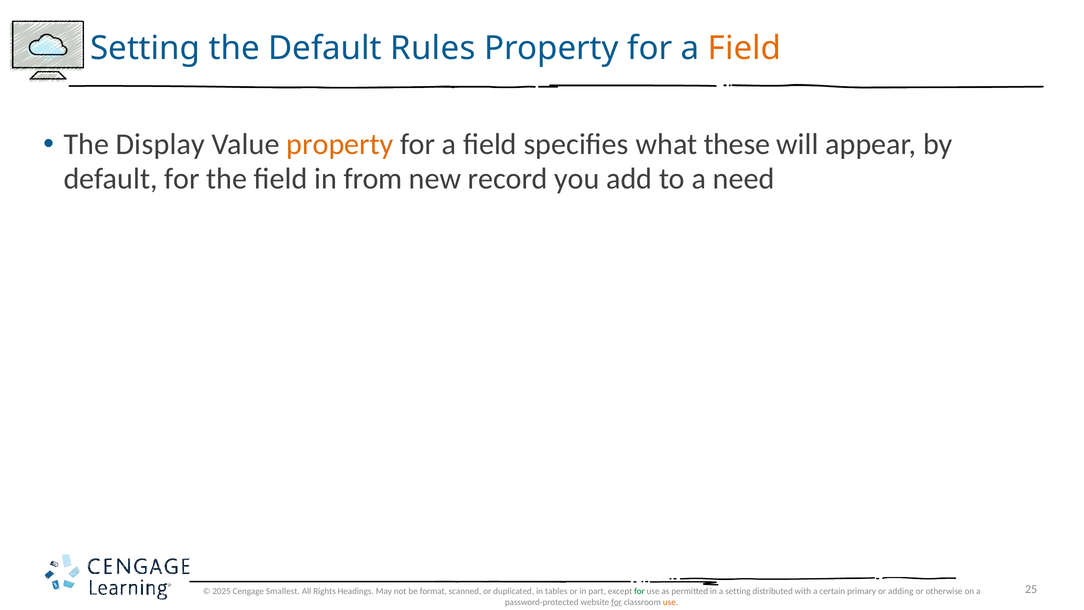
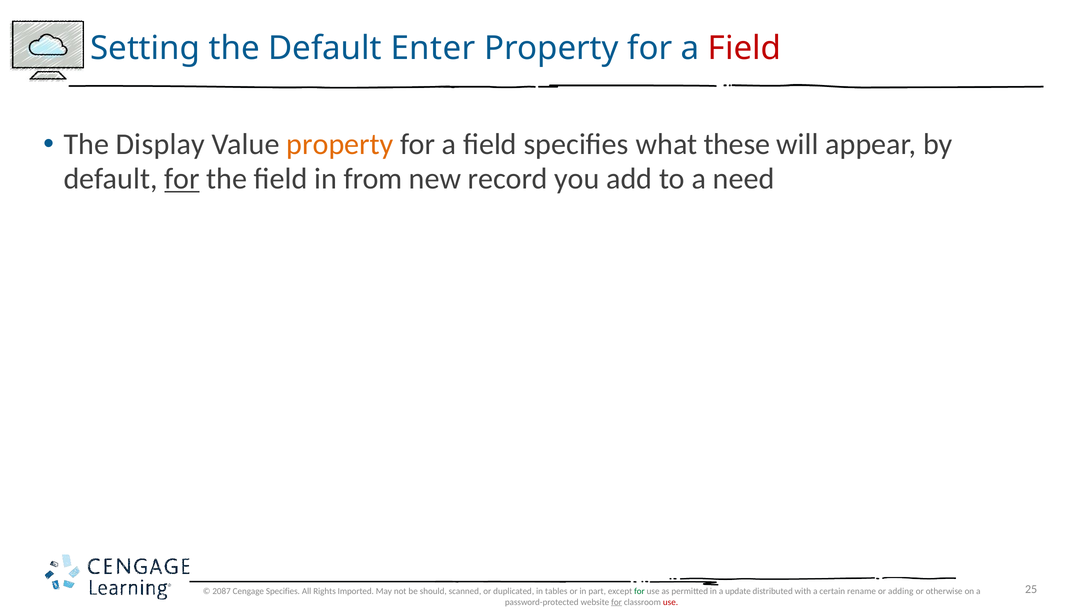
Rules: Rules -> Enter
Field at (745, 48) colour: orange -> red
for at (182, 179) underline: none -> present
2025: 2025 -> 2087
Cengage Smallest: Smallest -> Specifies
Headings: Headings -> Imported
format: format -> should
a setting: setting -> update
primary: primary -> rename
use at (671, 602) colour: orange -> red
